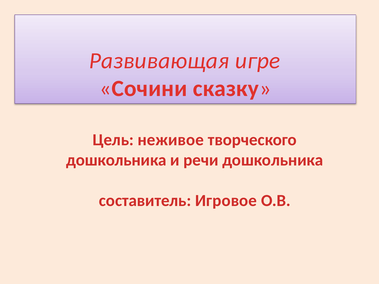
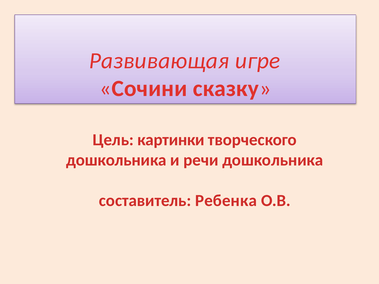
неживое: неживое -> картинки
Игровое: Игровое -> Ребенка
